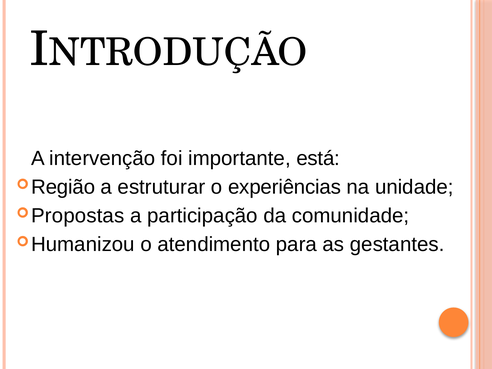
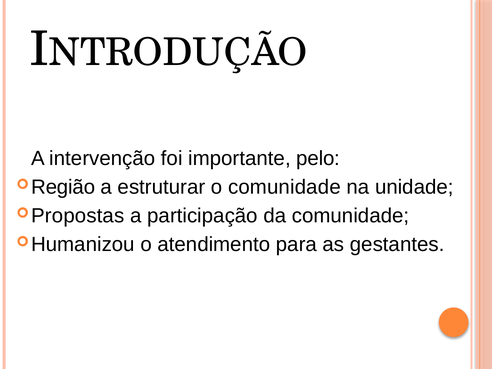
está: está -> pelo
o experiências: experiências -> comunidade
